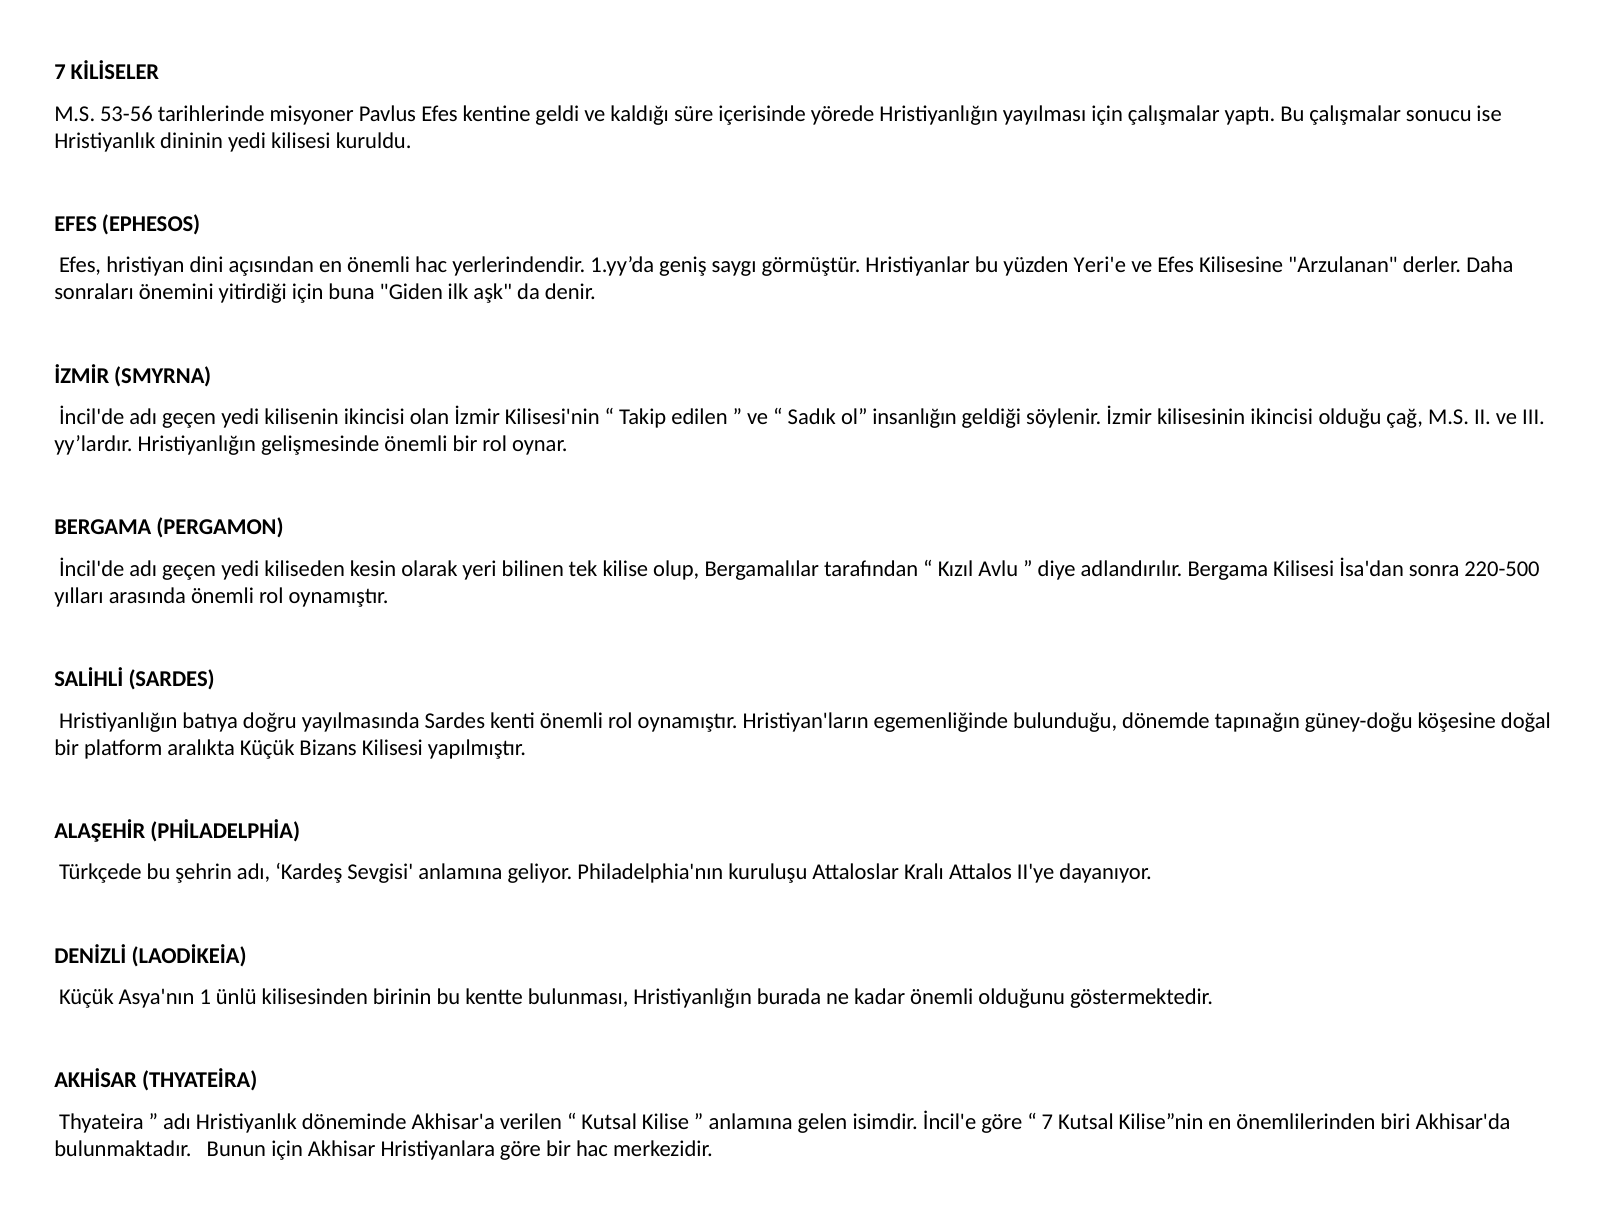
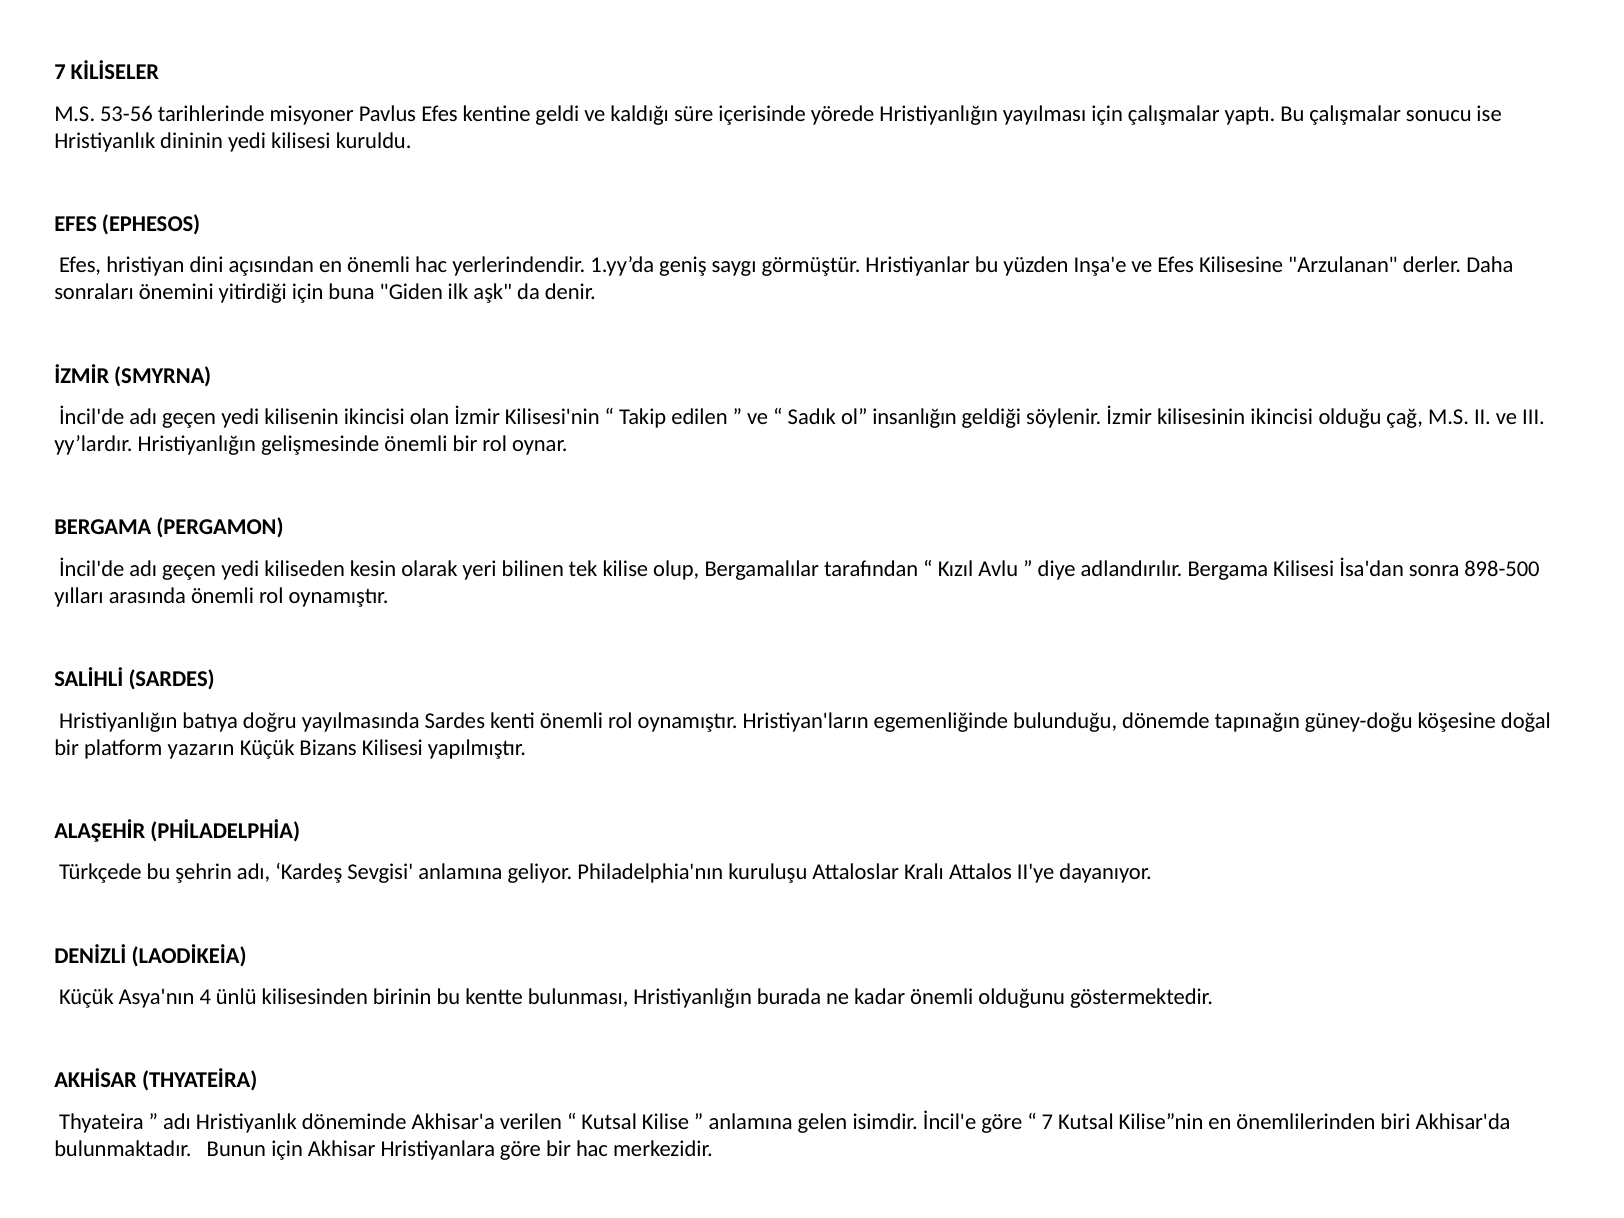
Yeri'e: Yeri'e -> Inşa'e
220-500: 220-500 -> 898-500
aralıkta: aralıkta -> yazarın
1: 1 -> 4
